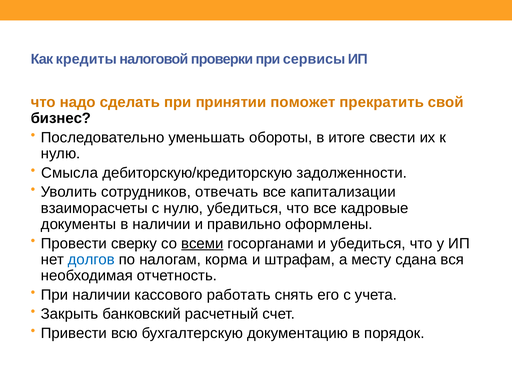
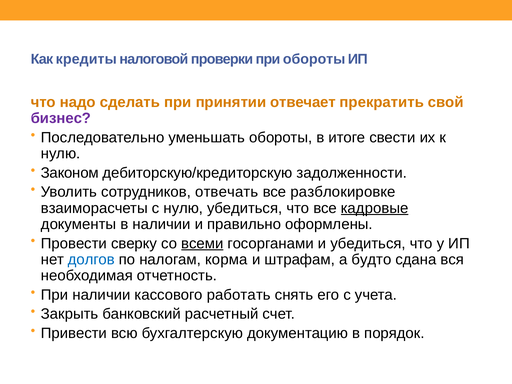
при сервисы: сервисы -> обороты
поможет: поможет -> отвечает
бизнес colour: black -> purple
Смысла: Смысла -> Законом
капитализации: капитализации -> разблокировке
кадровые underline: none -> present
месту: месту -> будто
